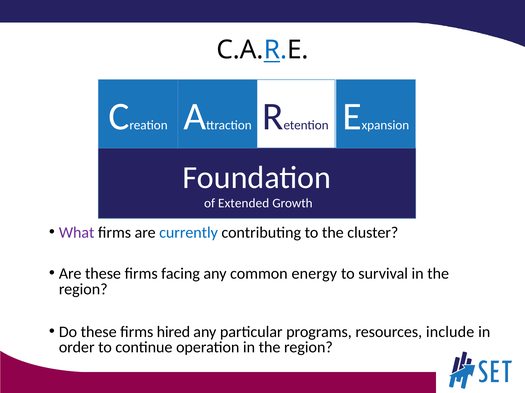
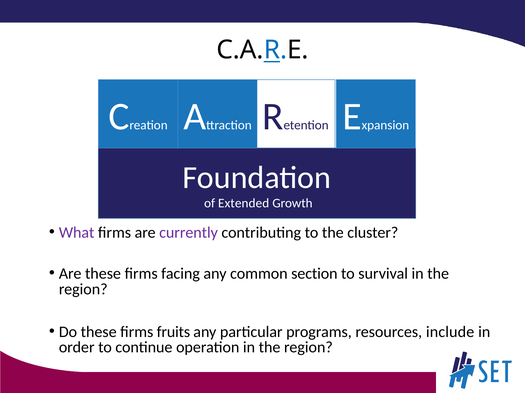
currently colour: blue -> purple
energy: energy -> section
hired: hired -> fruits
